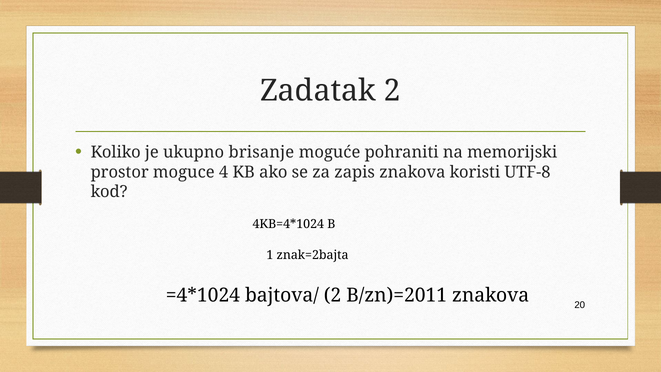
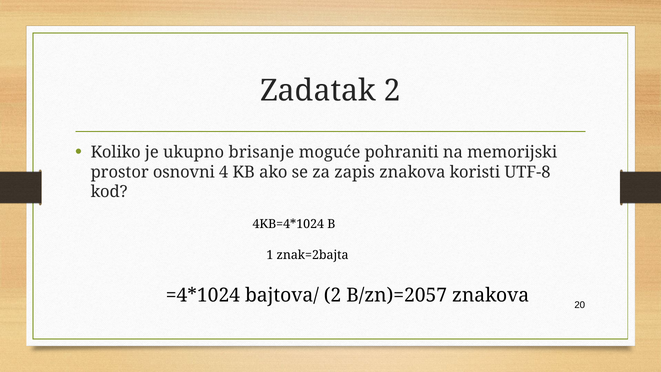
moguce: moguce -> osnovni
B/zn)=2011: B/zn)=2011 -> B/zn)=2057
